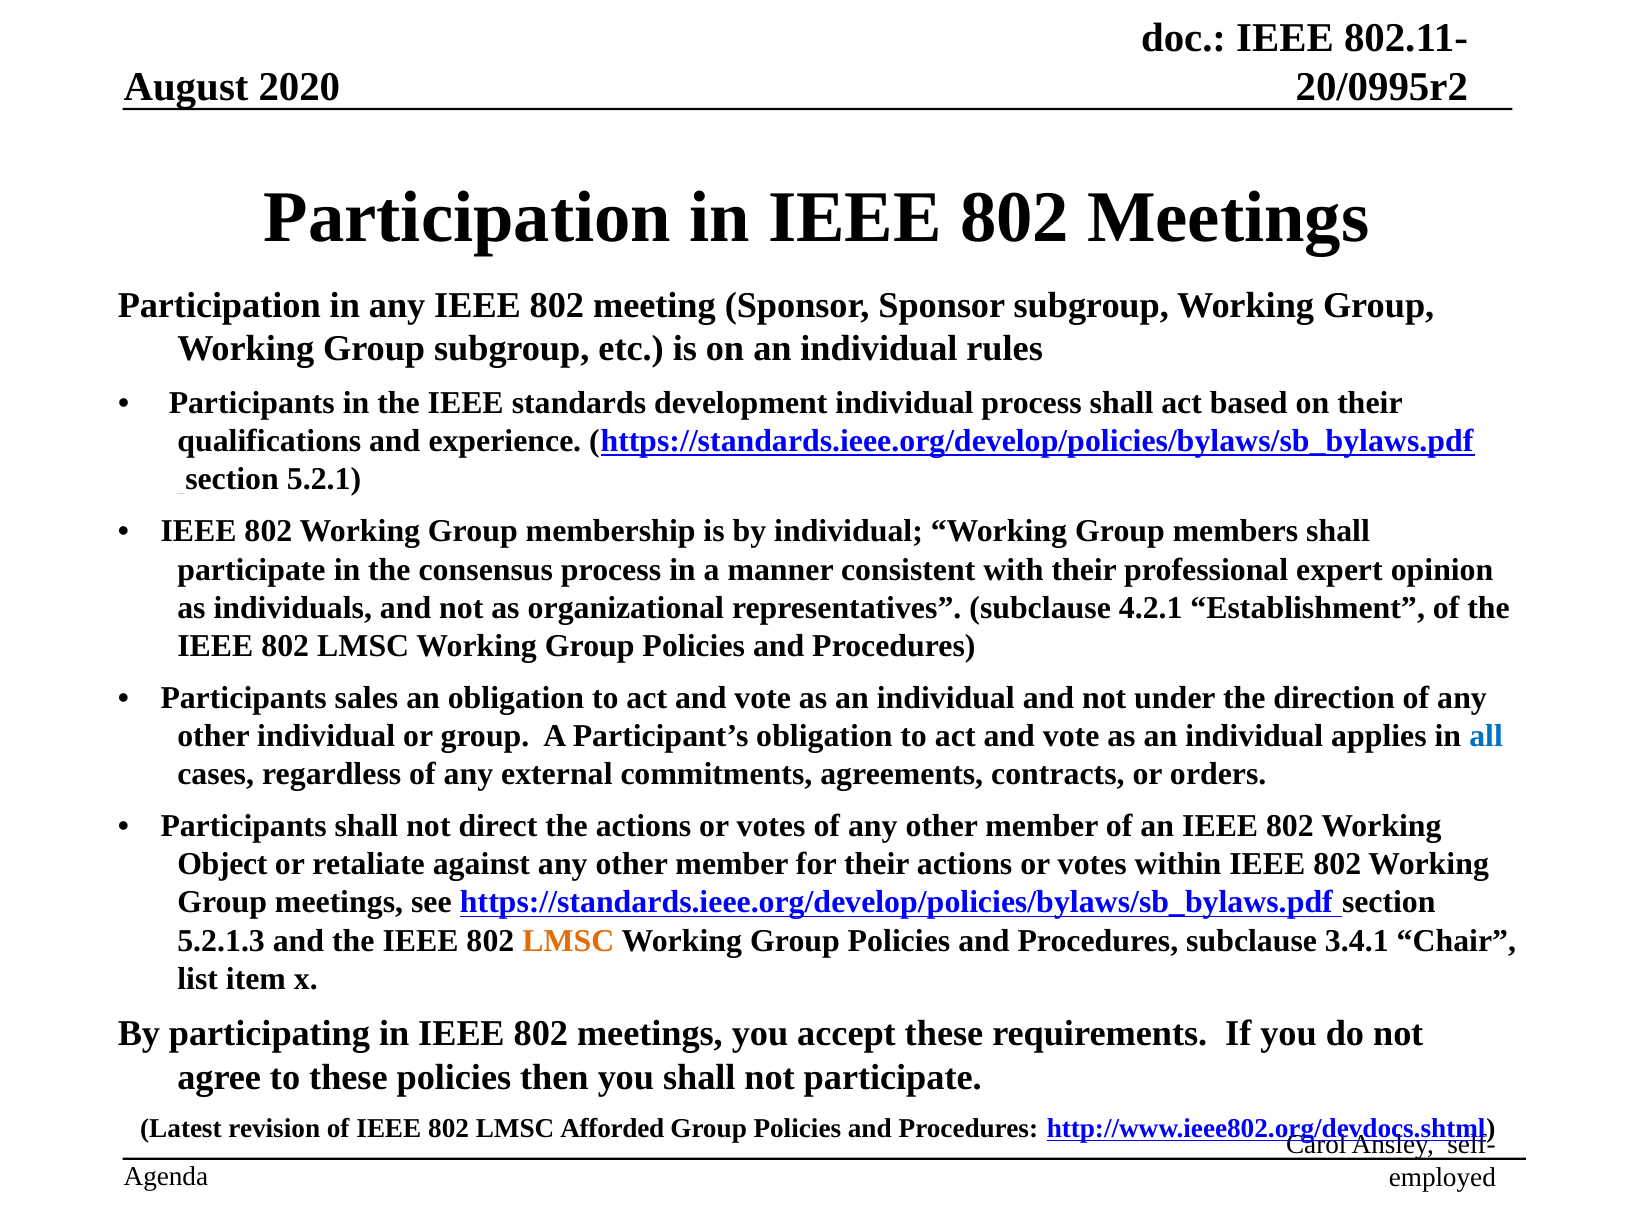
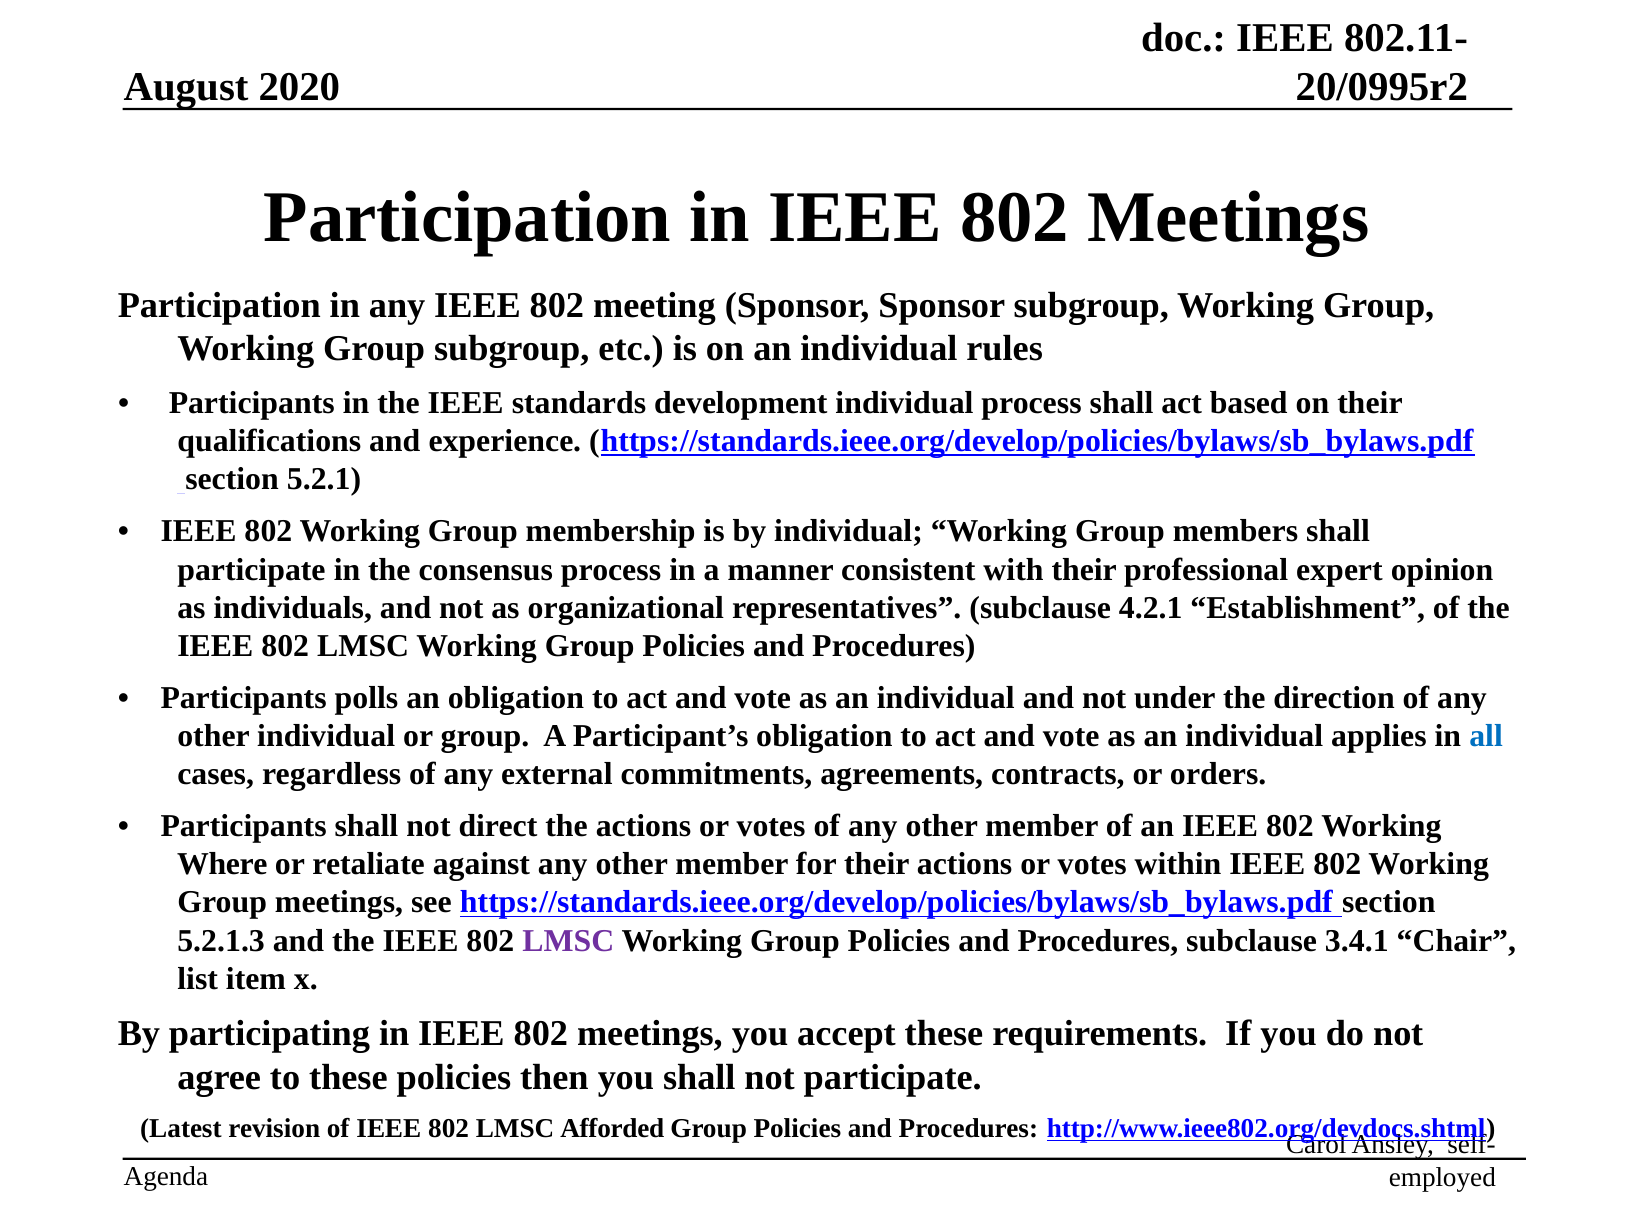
sales: sales -> polls
Object: Object -> Where
LMSC at (568, 940) colour: orange -> purple
